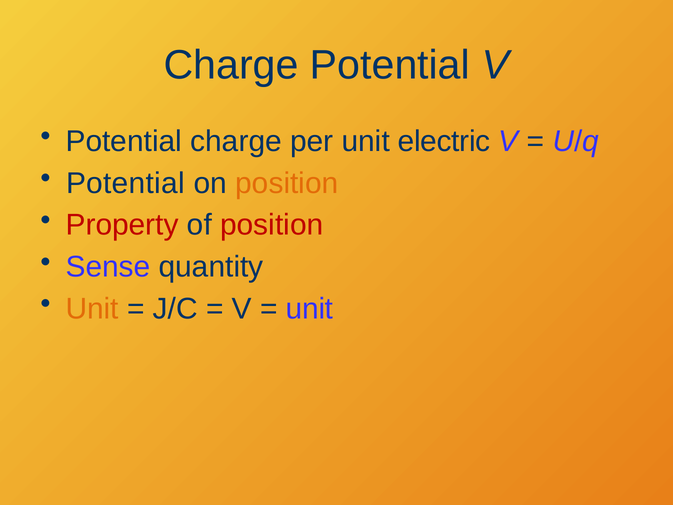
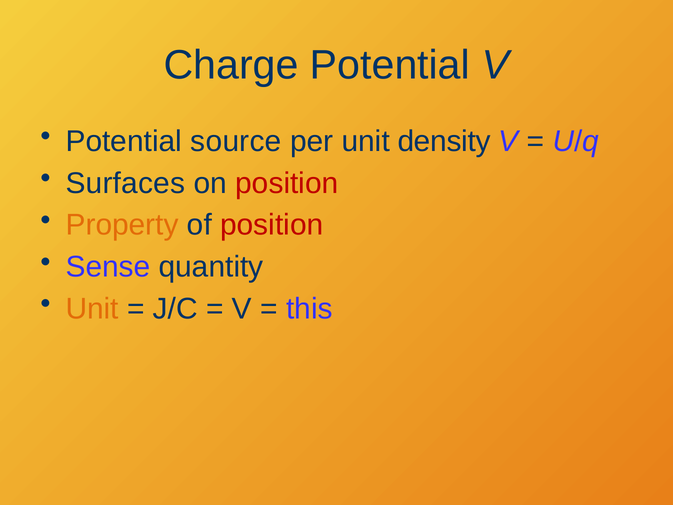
Potential charge: charge -> source
electric: electric -> density
Potential at (125, 183): Potential -> Surfaces
position at (287, 183) colour: orange -> red
Property colour: red -> orange
unit at (310, 309): unit -> this
